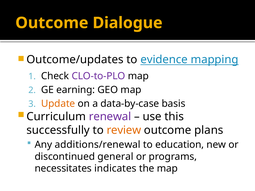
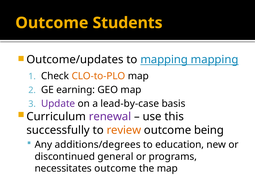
Dialogue: Dialogue -> Students
to evidence: evidence -> mapping
CLO-to-PLO colour: purple -> orange
Update colour: orange -> purple
data-by-case: data-by-case -> lead-by-case
plans: plans -> being
additions/renewal: additions/renewal -> additions/degrees
necessitates indicates: indicates -> outcome
